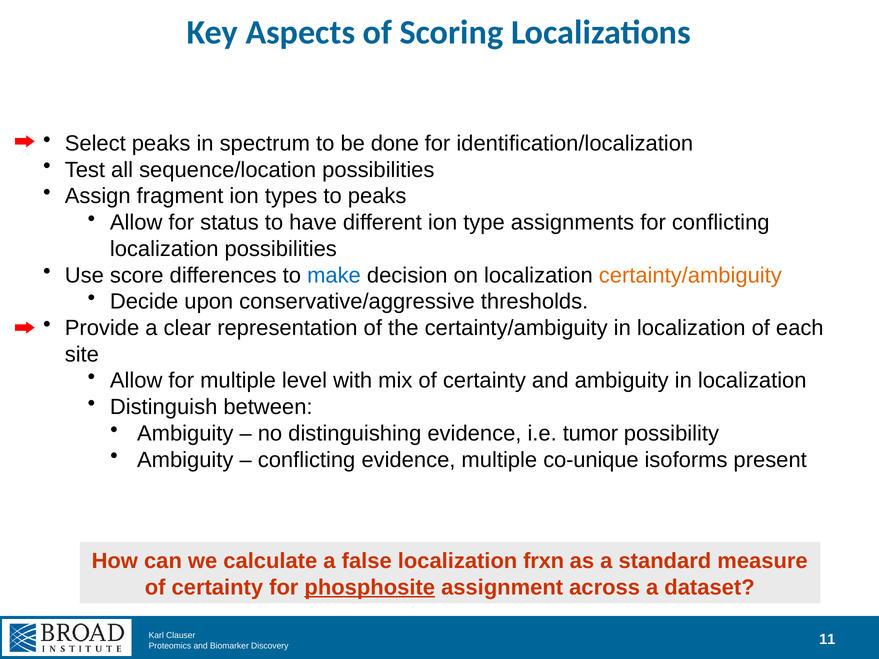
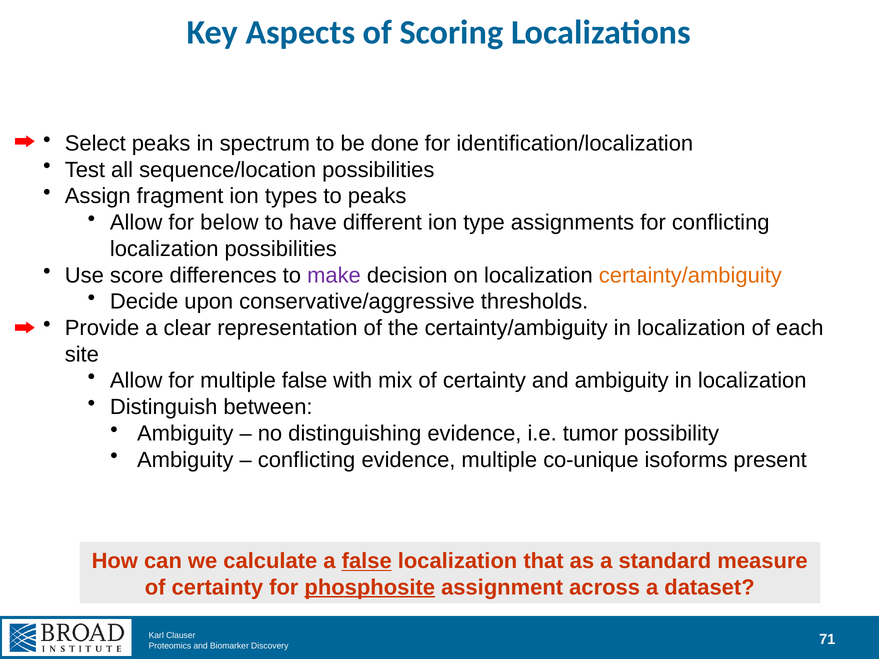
status: status -> below
make colour: blue -> purple
multiple level: level -> false
false at (367, 561) underline: none -> present
frxn: frxn -> that
11: 11 -> 71
